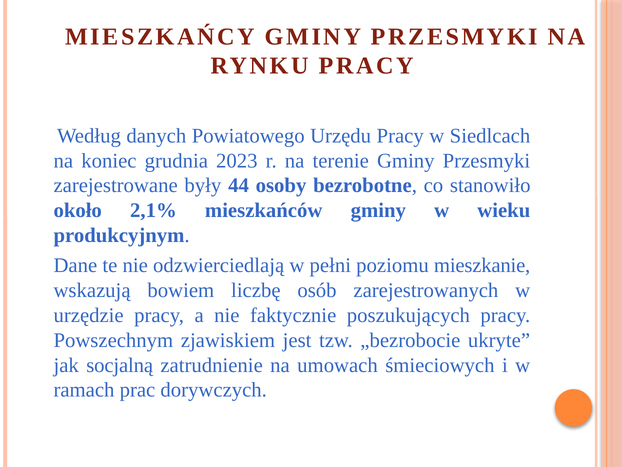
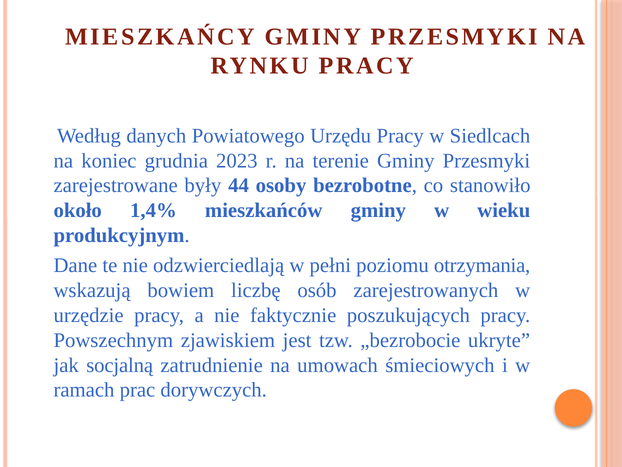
2,1%: 2,1% -> 1,4%
mieszkanie: mieszkanie -> otrzymania
